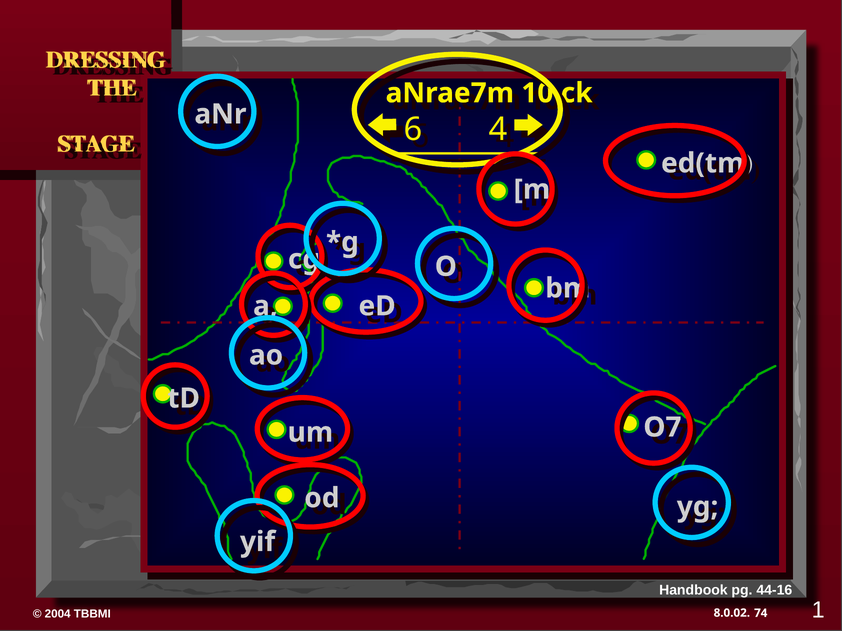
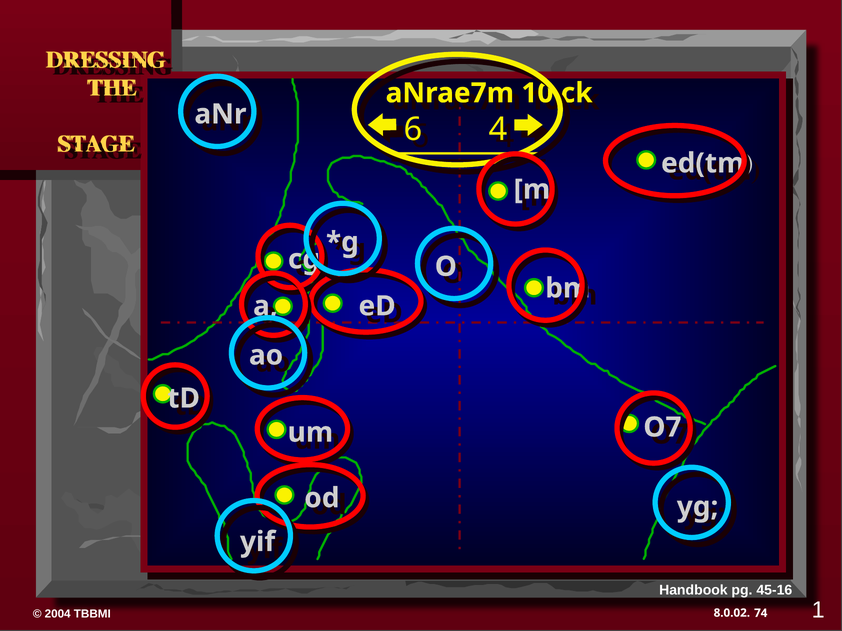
44-16: 44-16 -> 45-16
